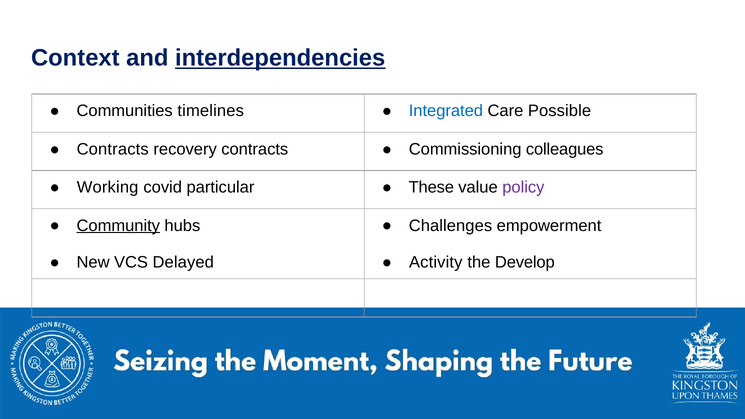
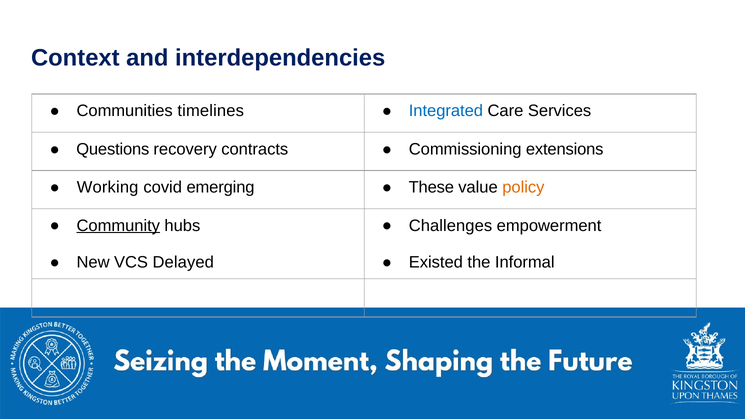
interdependencies underline: present -> none
Possible: Possible -> Services
Contracts at (113, 149): Contracts -> Questions
colleagues: colleagues -> extensions
particular: particular -> emerging
policy colour: purple -> orange
Activity: Activity -> Existed
Develop: Develop -> Informal
